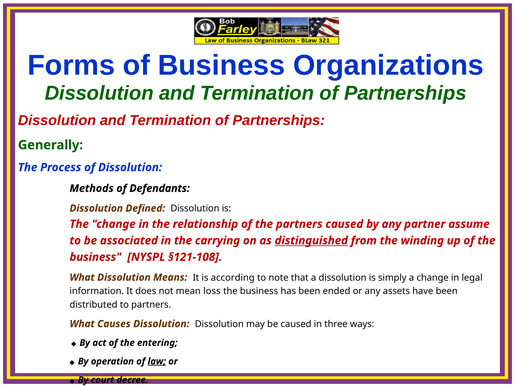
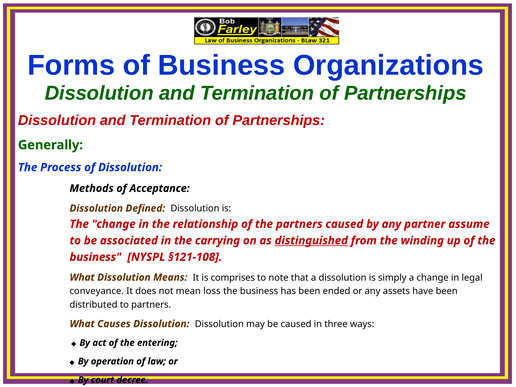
Defendants: Defendants -> Acceptance
according: according -> comprises
information: information -> conveyance
law underline: present -> none
